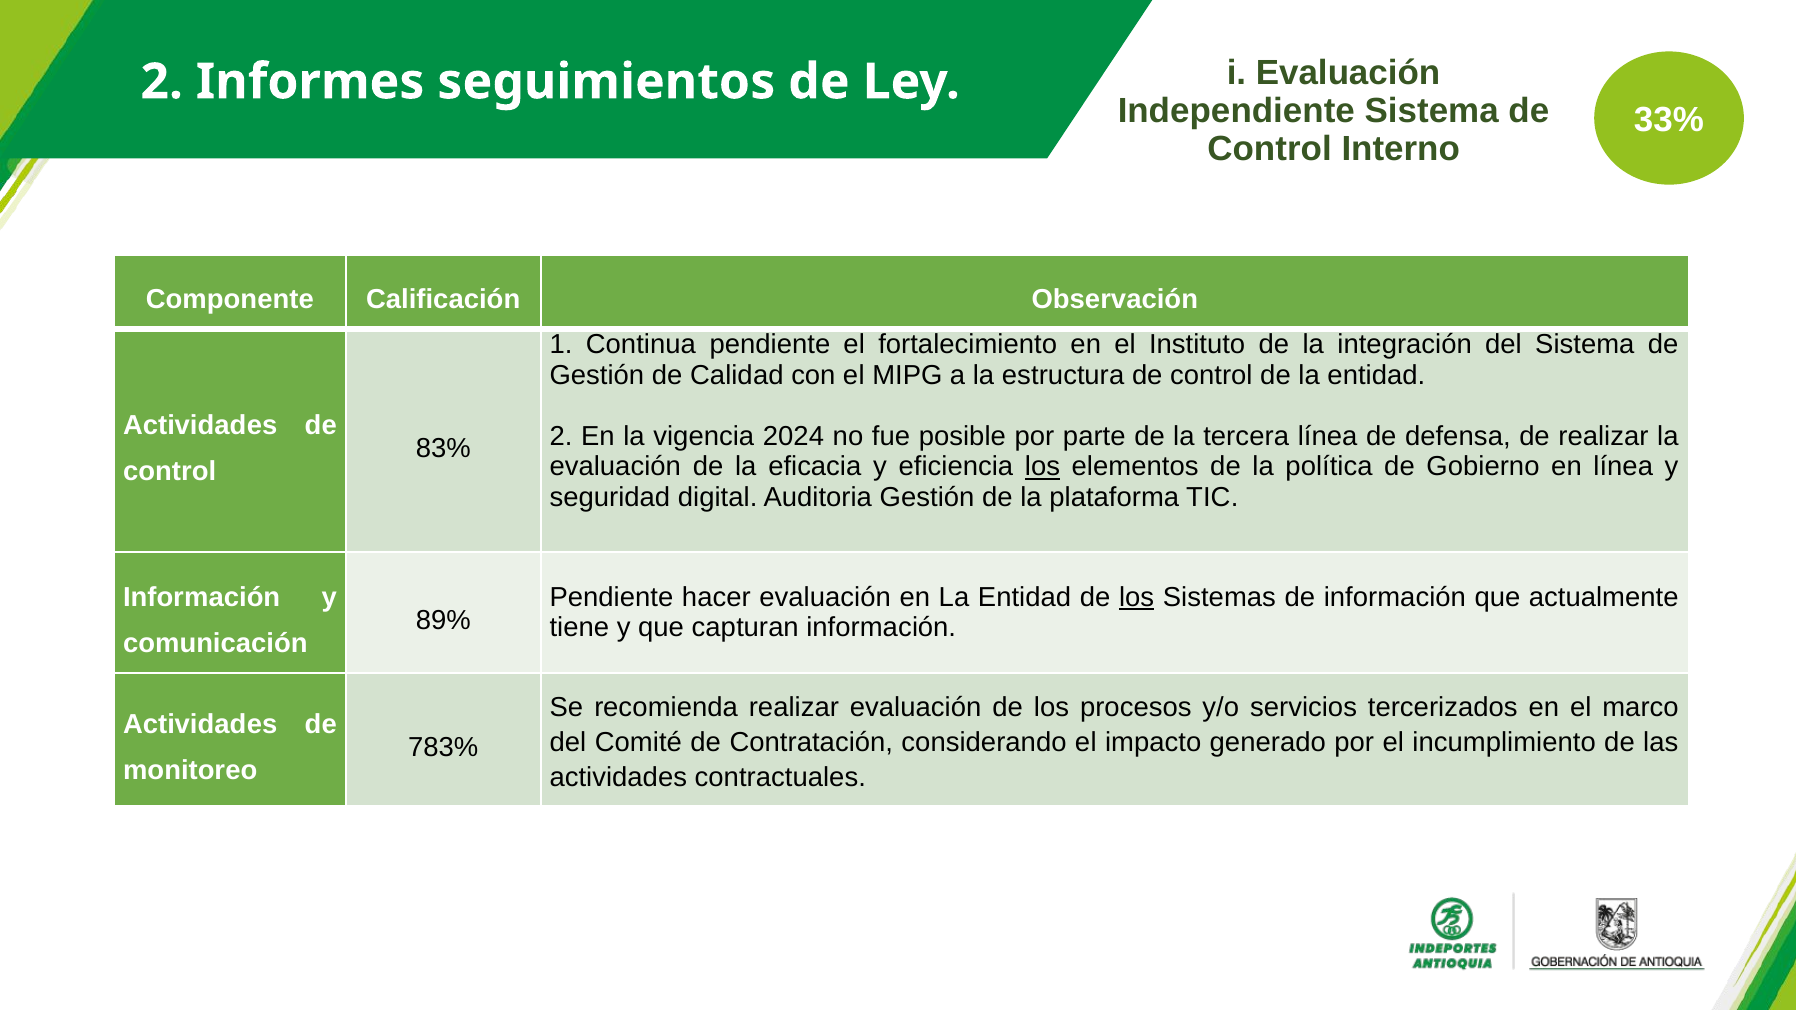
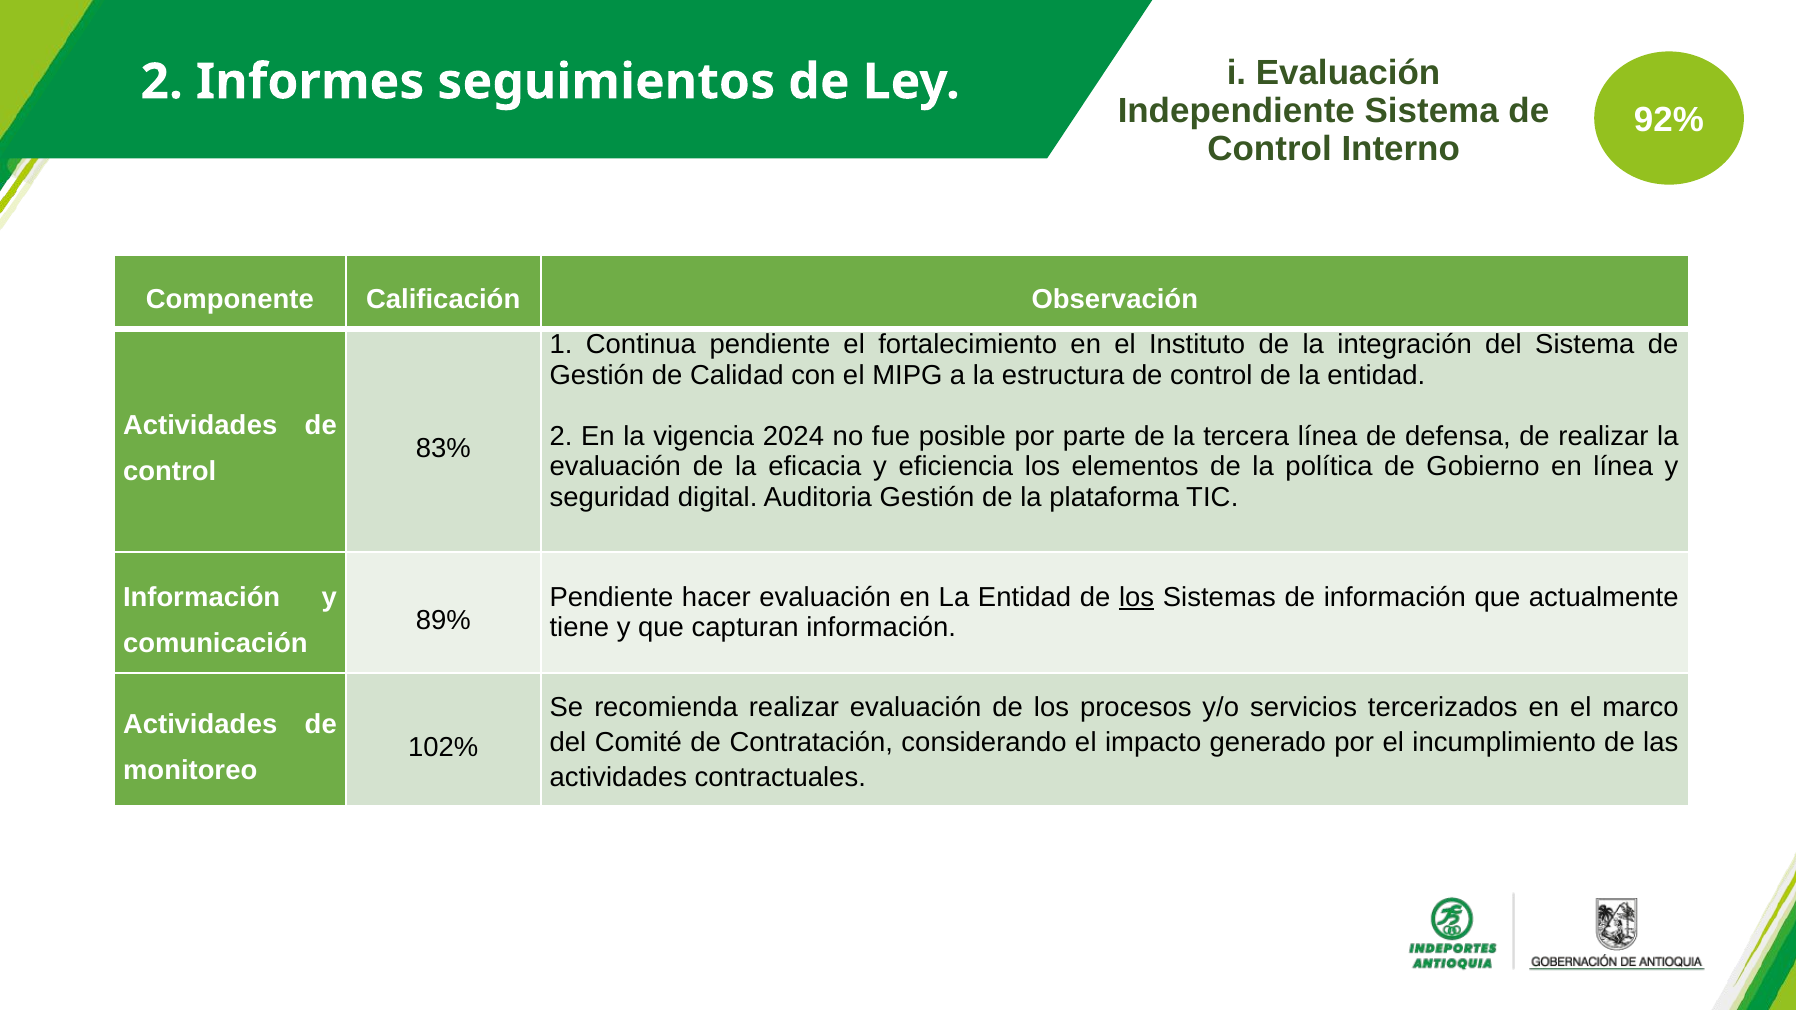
33%: 33% -> 92%
los at (1043, 467) underline: present -> none
783%: 783% -> 102%
